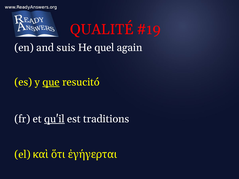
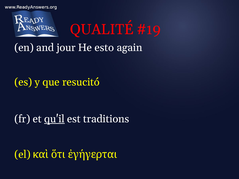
suis: suis -> jour
quel: quel -> esto
que underline: present -> none
